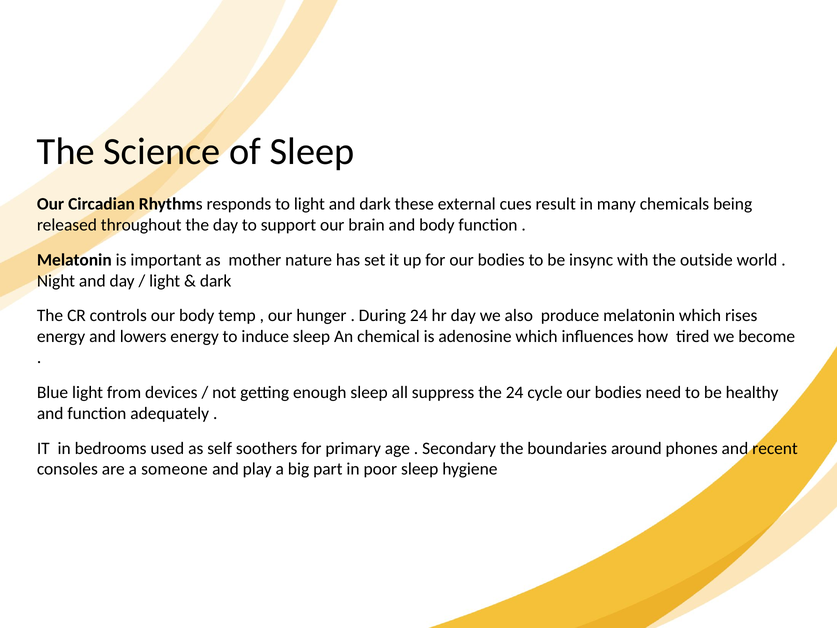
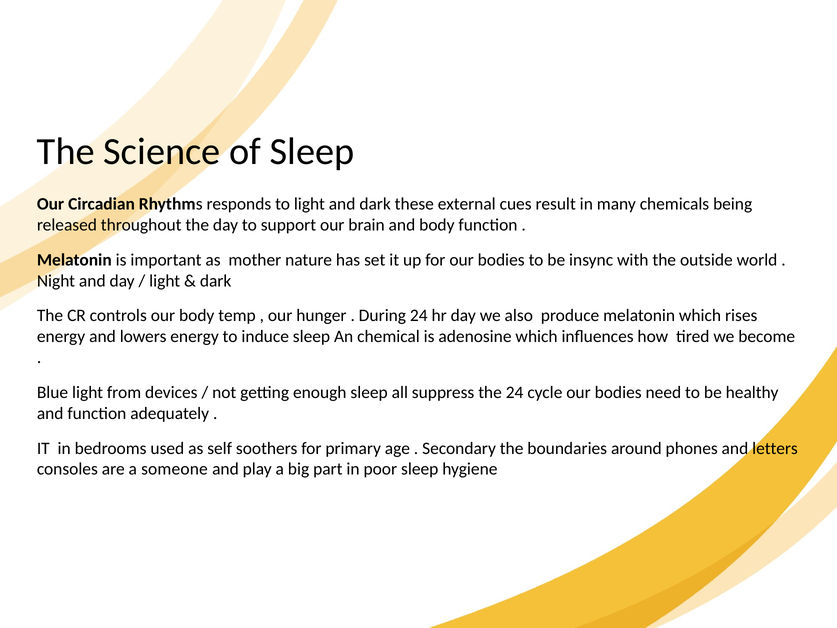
recent: recent -> letters
